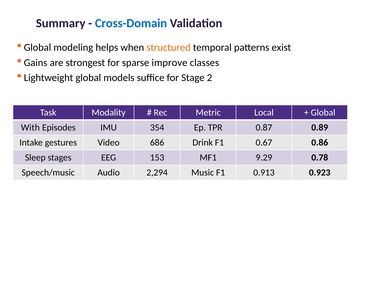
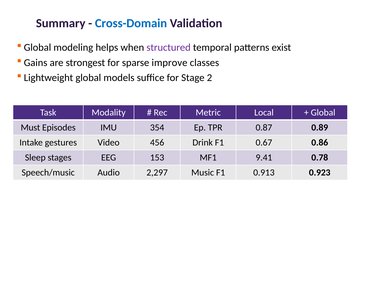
structured colour: orange -> purple
With: With -> Must
686: 686 -> 456
9.29: 9.29 -> 9.41
2,294: 2,294 -> 2,297
